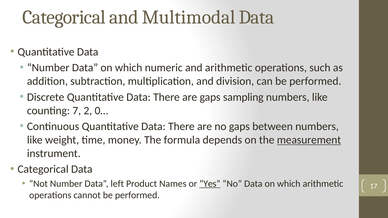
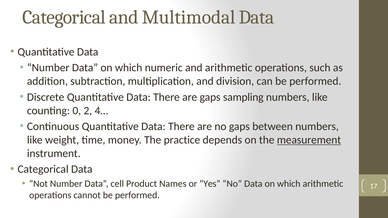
7: 7 -> 0
0…: 0… -> 4…
formula: formula -> practice
left: left -> cell
Yes underline: present -> none
